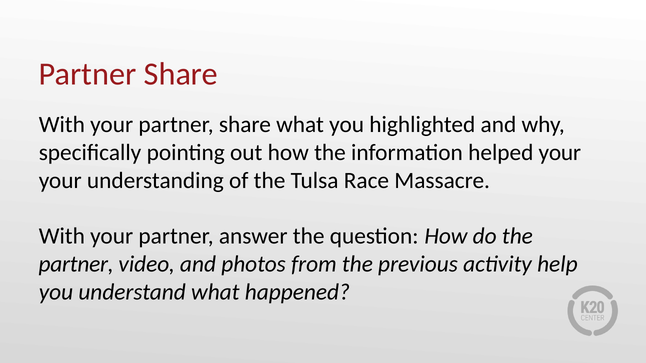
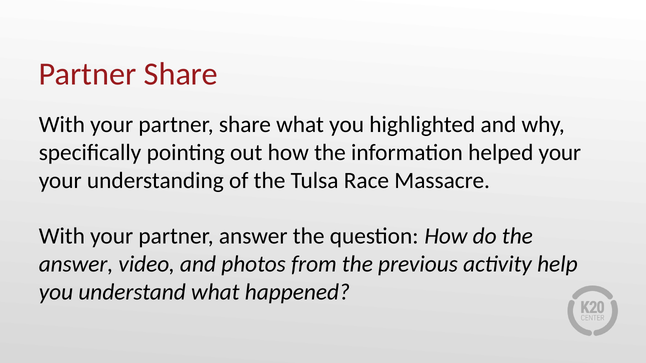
partner at (76, 265): partner -> answer
